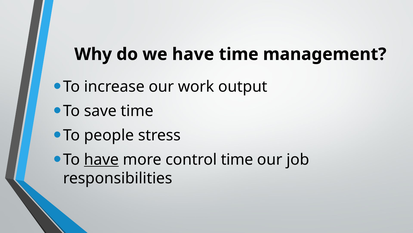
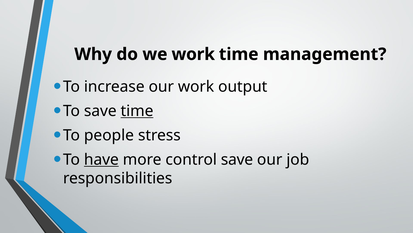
we have: have -> work
time at (137, 111) underline: none -> present
control time: time -> save
